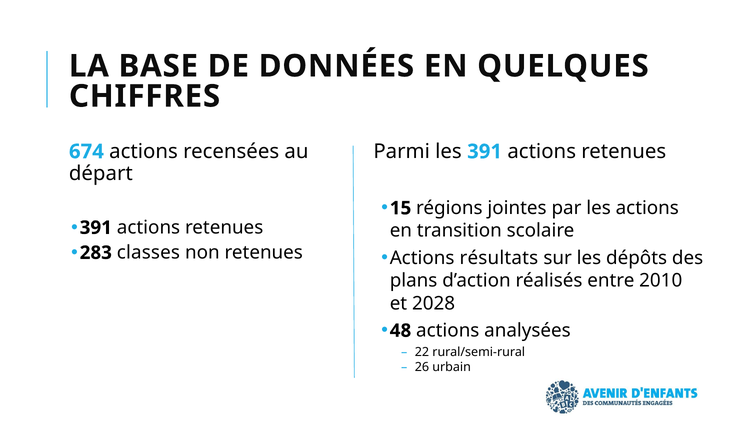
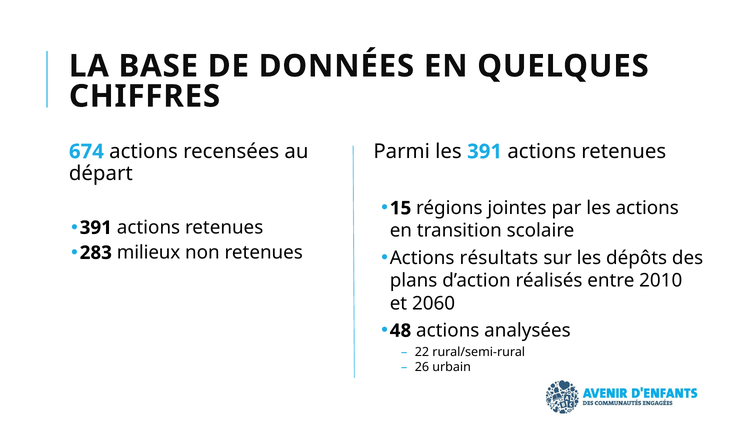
classes: classes -> milieux
2028: 2028 -> 2060
